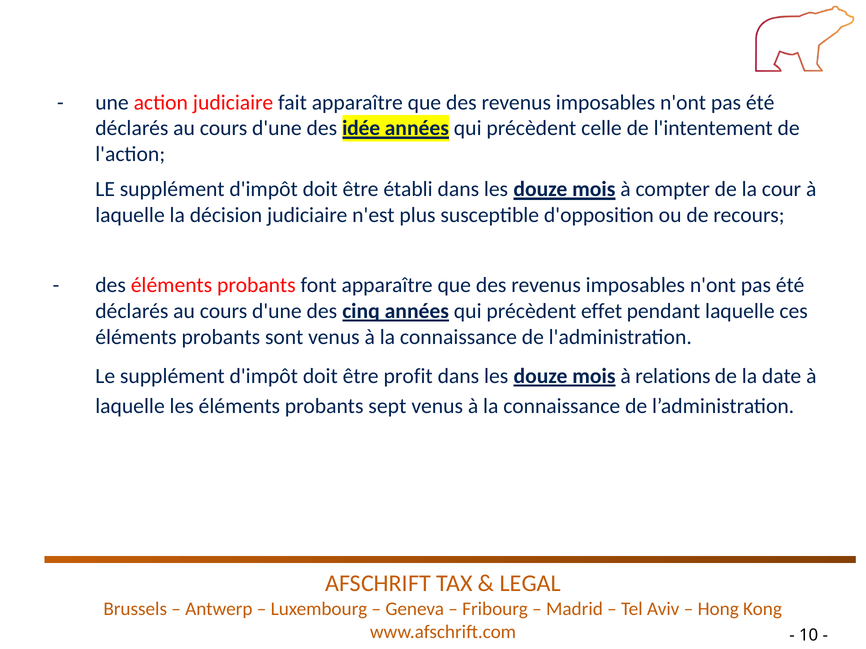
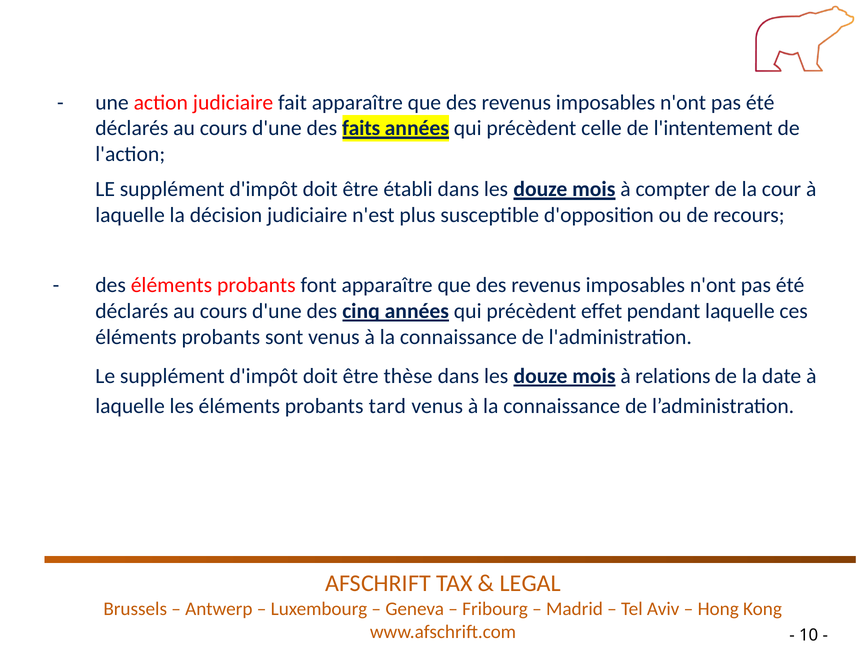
idée: idée -> faits
profit: profit -> thèse
sept: sept -> tard
